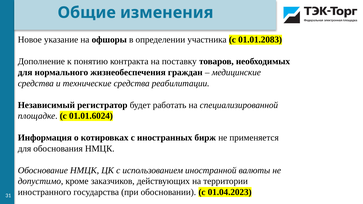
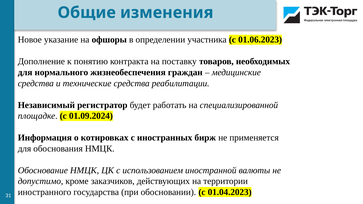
01.01.2083: 01.01.2083 -> 01.06.2023
01.01.6024: 01.01.6024 -> 01.09.2024
